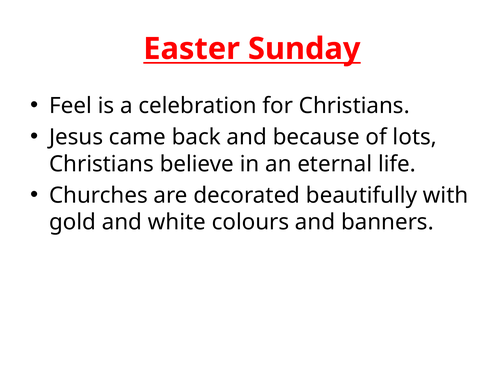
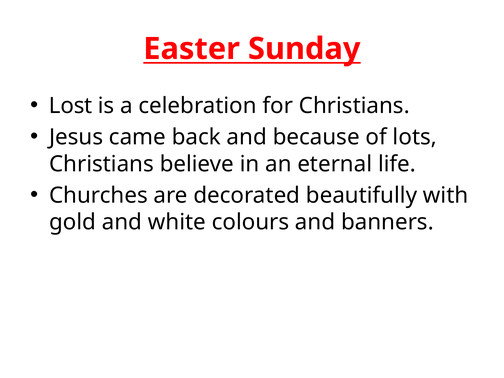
Feel: Feel -> Lost
